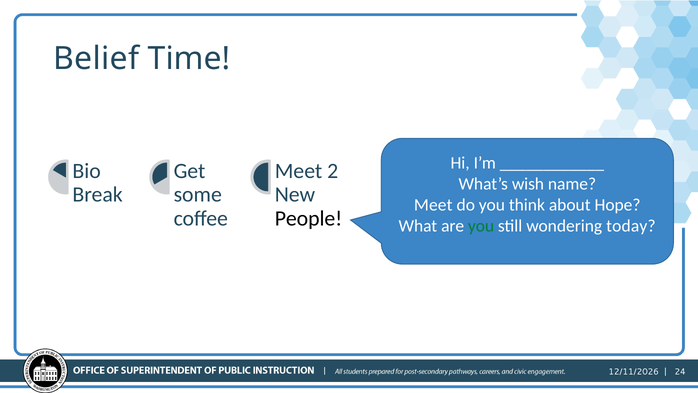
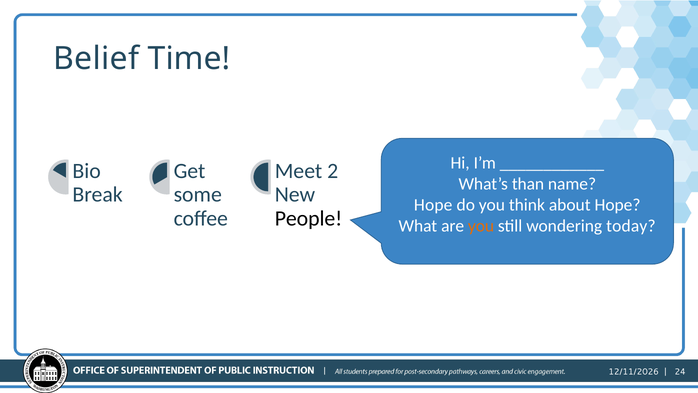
wish: wish -> than
Meet at (433, 205): Meet -> Hope
you at (481, 226) colour: green -> orange
